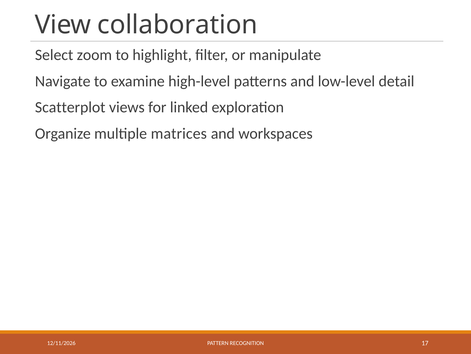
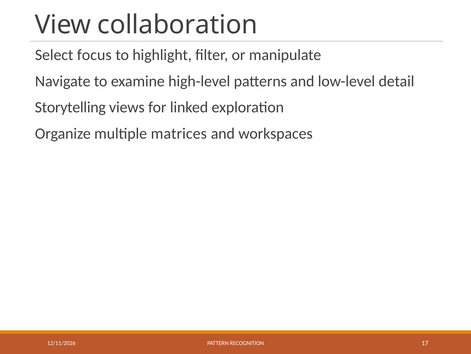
zoom: zoom -> focus
Scatterplot: Scatterplot -> Storytelling
